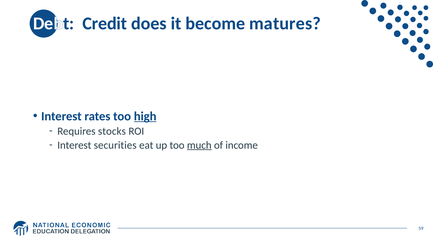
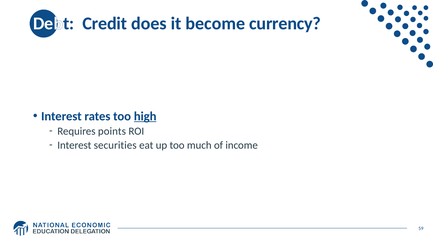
matures: matures -> currency
stocks: stocks -> points
much underline: present -> none
